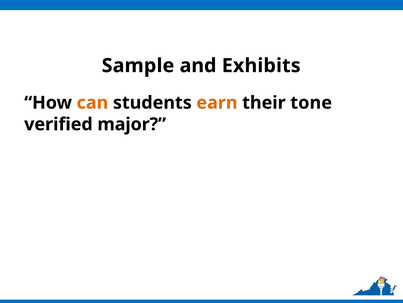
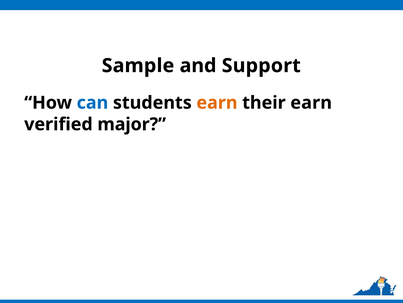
Exhibits: Exhibits -> Support
can colour: orange -> blue
their tone: tone -> earn
